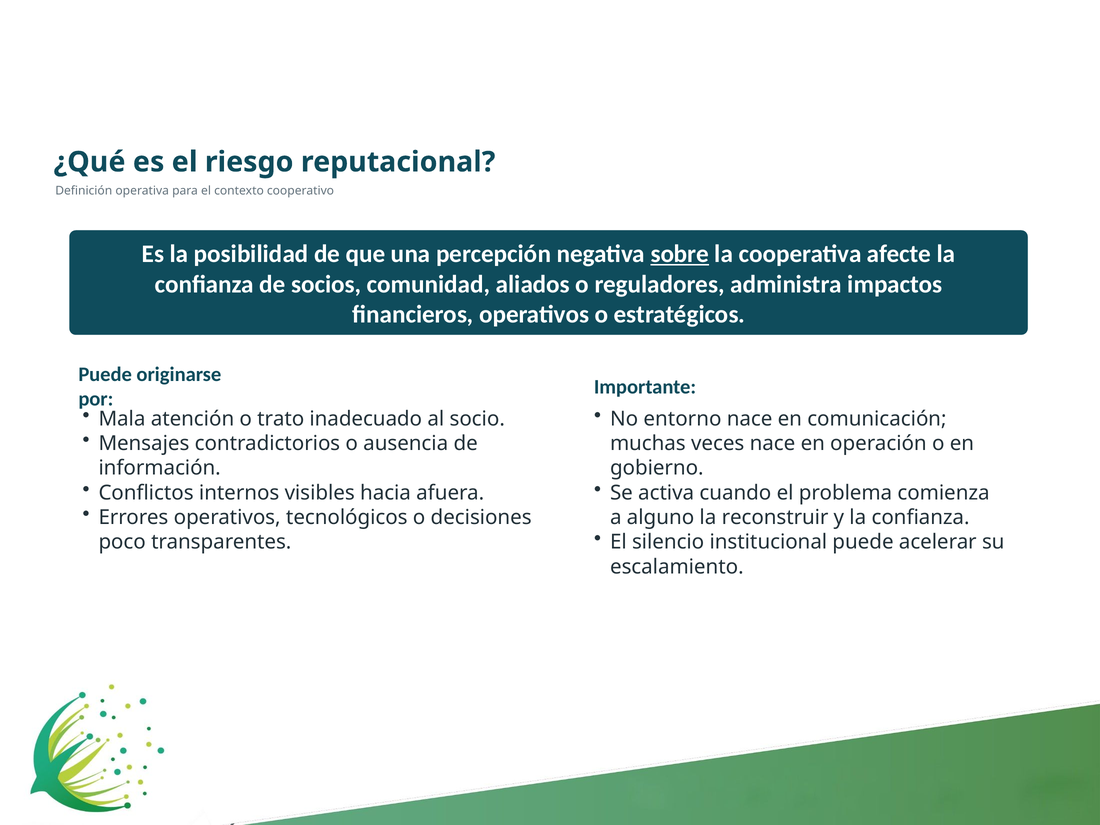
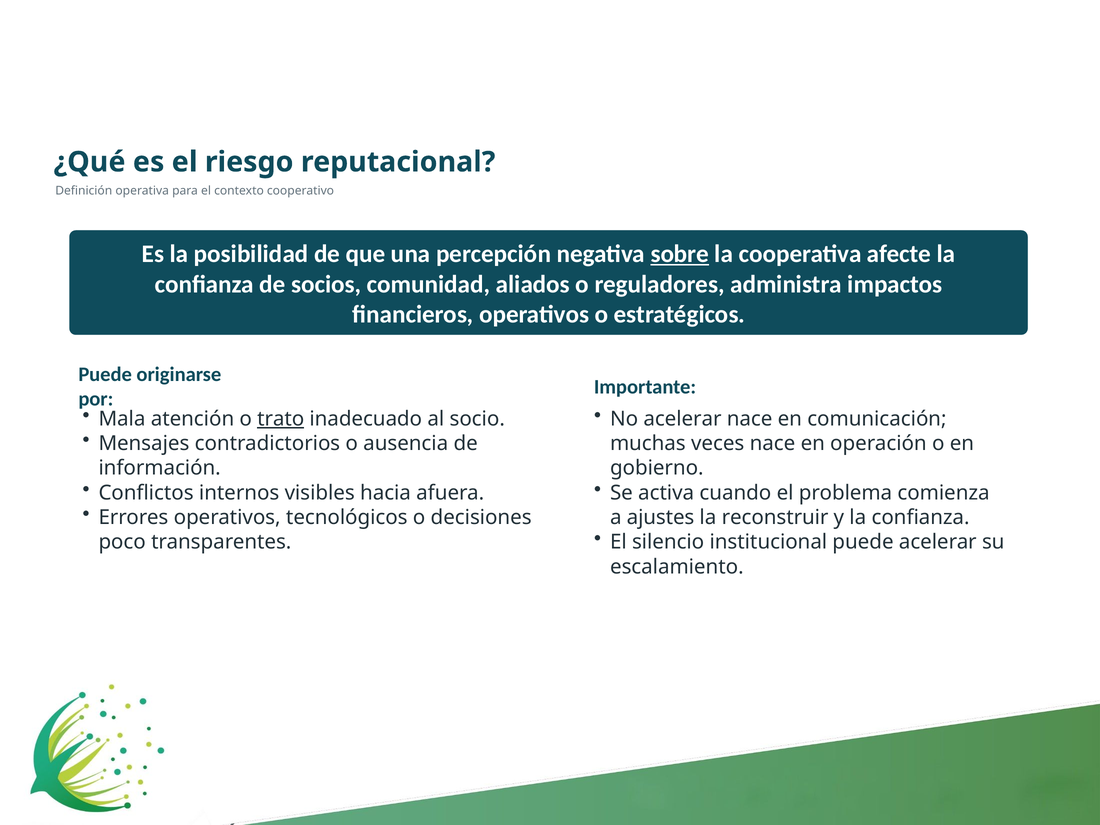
trato underline: none -> present
No entorno: entorno -> acelerar
alguno: alguno -> ajustes
